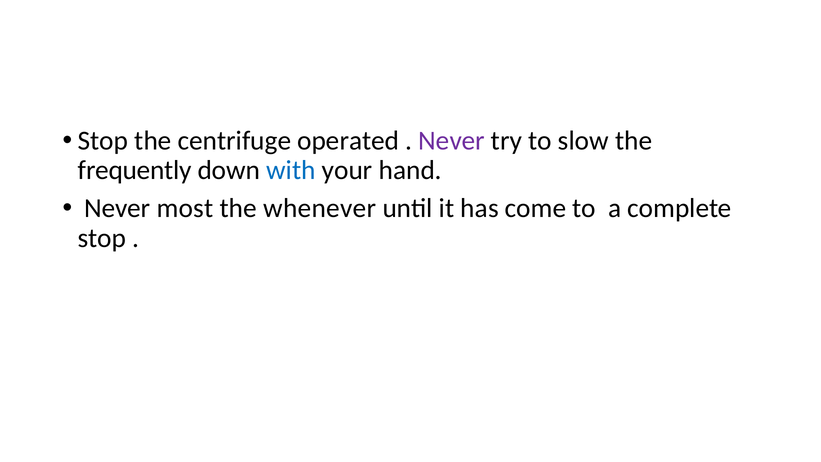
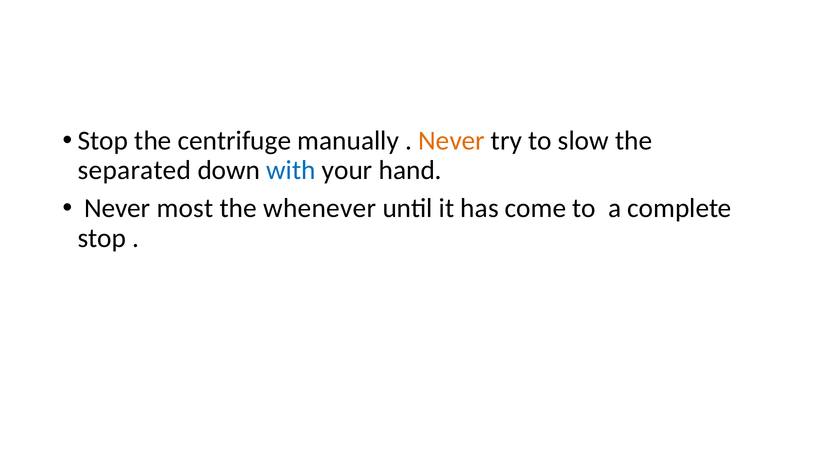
operated: operated -> manually
Never at (452, 141) colour: purple -> orange
frequently: frequently -> separated
